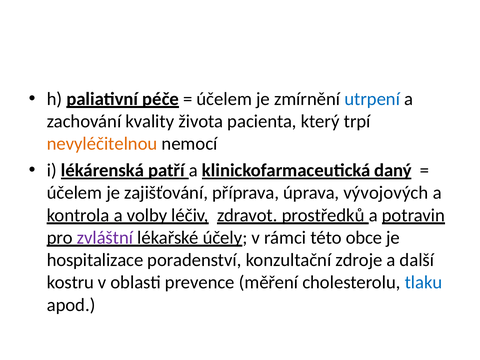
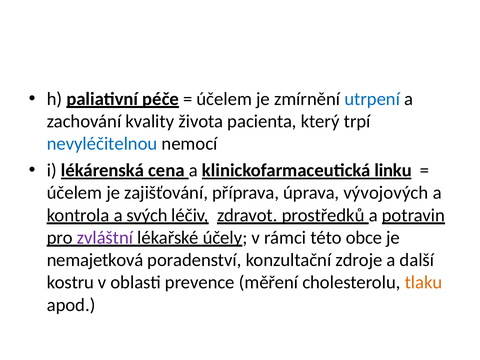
nevyléčitelnou colour: orange -> blue
patří: patří -> cena
daný: daný -> linku
volby: volby -> svých
hospitalizace: hospitalizace -> nemajetková
tlaku colour: blue -> orange
